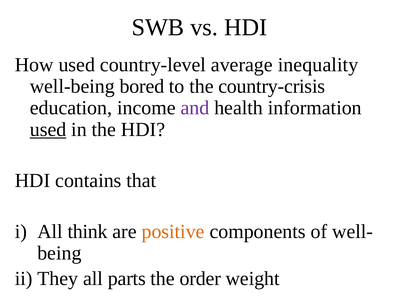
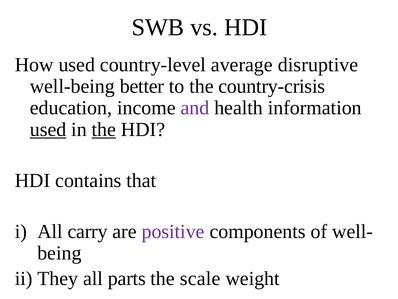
inequality: inequality -> disruptive
bored: bored -> better
the at (104, 129) underline: none -> present
think: think -> carry
positive colour: orange -> purple
order: order -> scale
